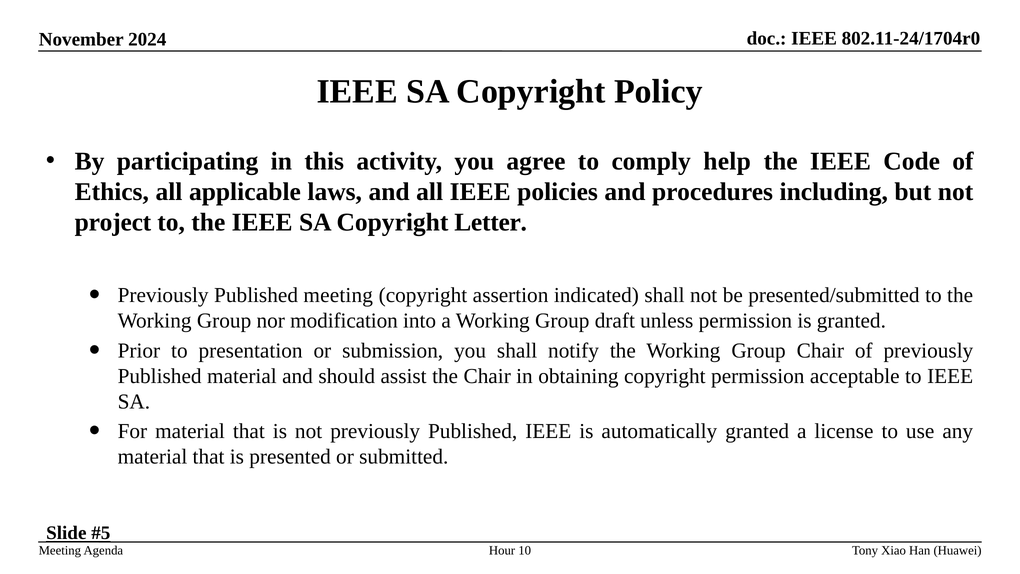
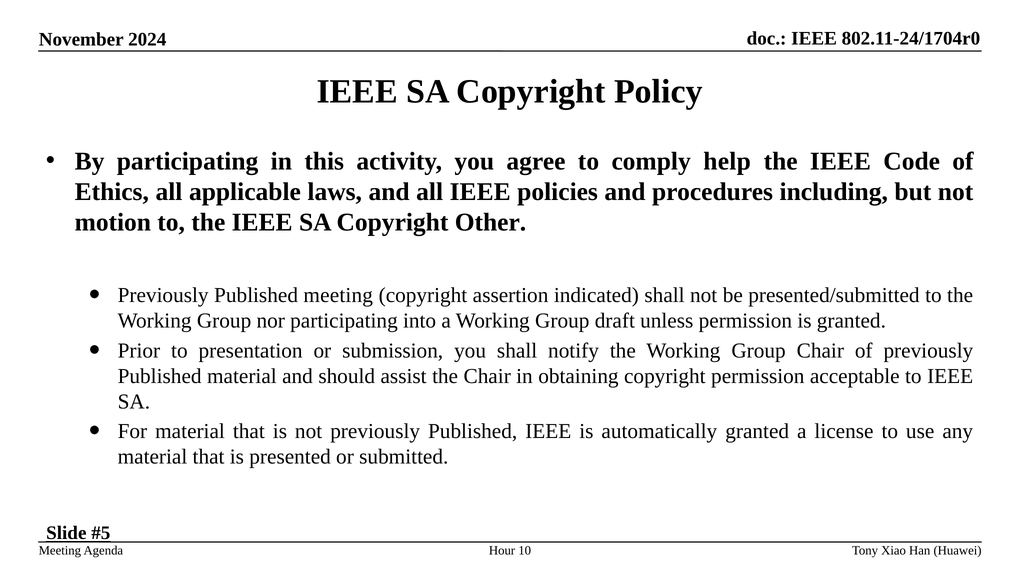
project: project -> motion
Letter: Letter -> Other
nor modification: modification -> participating
